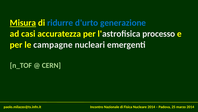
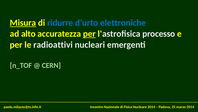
generazione: generazione -> elettroniche
casi: casi -> alto
per at (89, 34) underline: none -> present
campagne: campagne -> radioattivi
